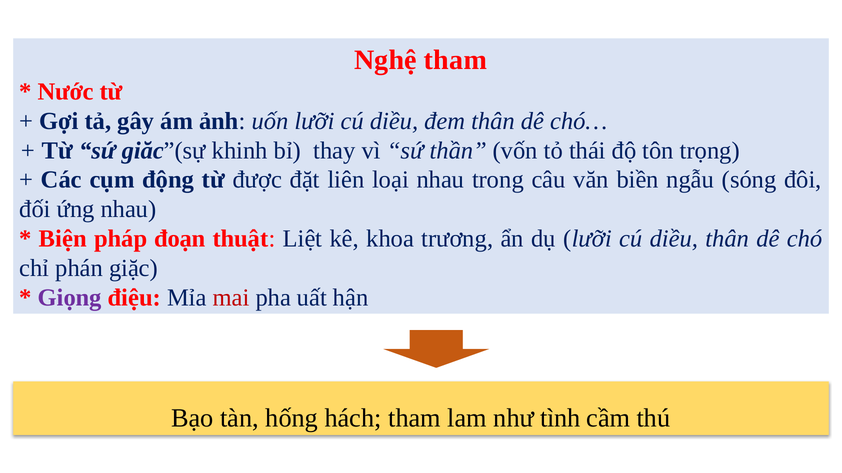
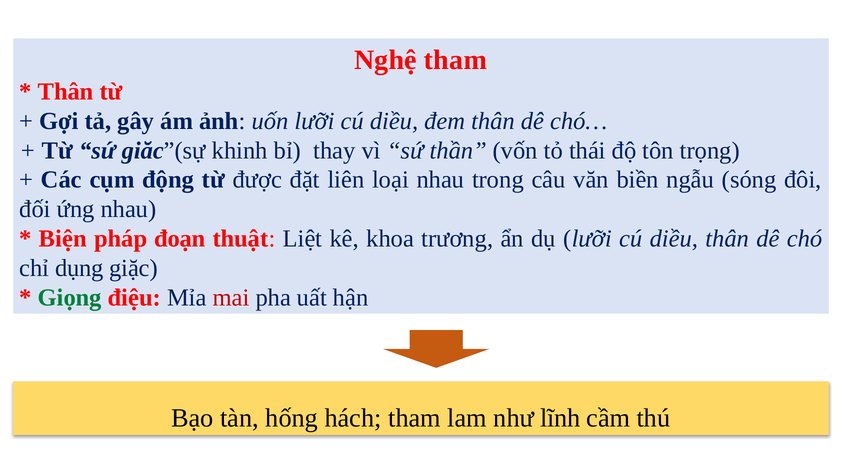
Nước at (66, 92): Nước -> Thân
phán: phán -> dụng
Giọng colour: purple -> green
tình: tình -> lĩnh
